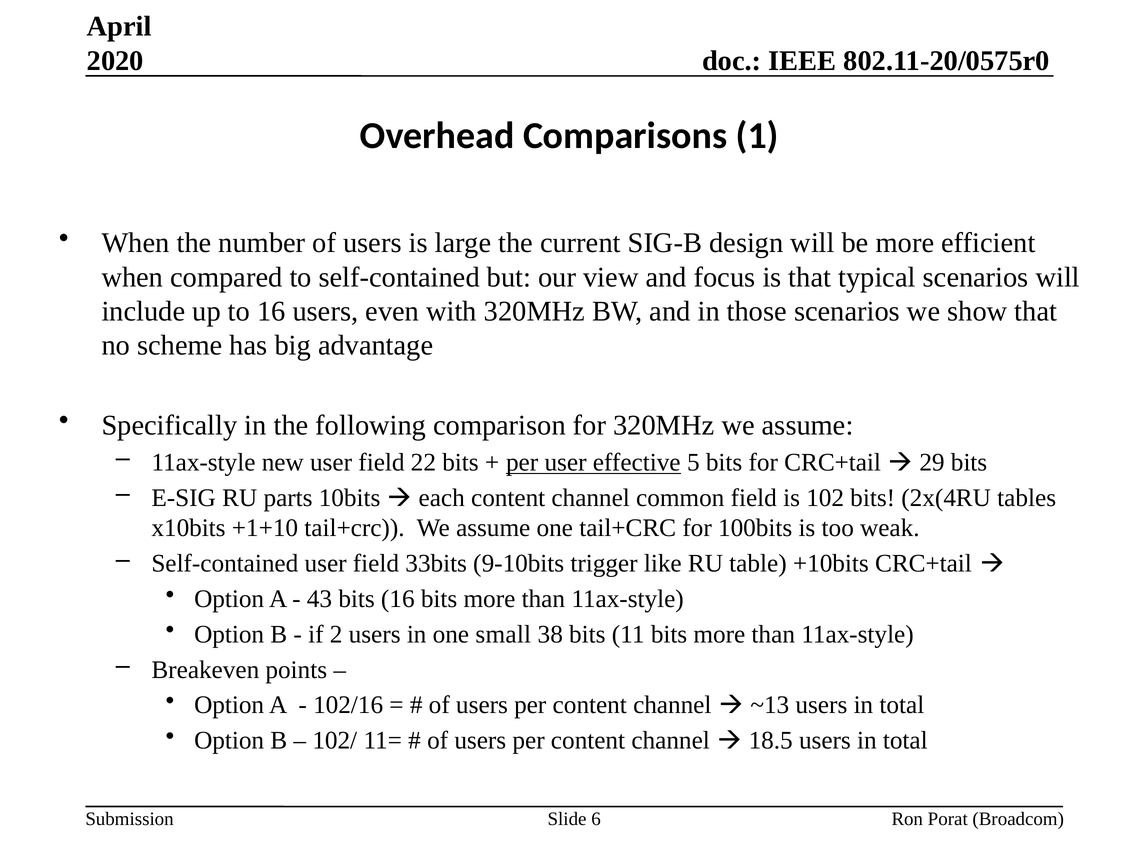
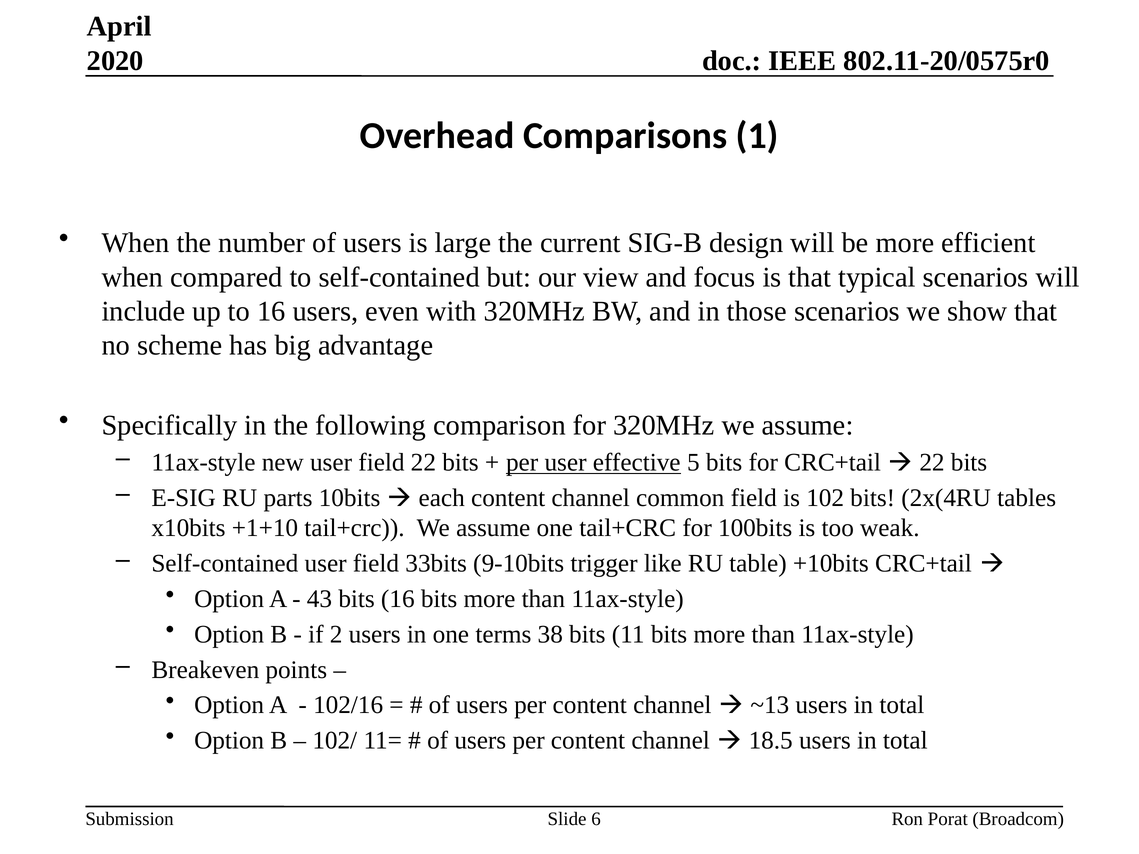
29 at (932, 462): 29 -> 22
small: small -> terms
